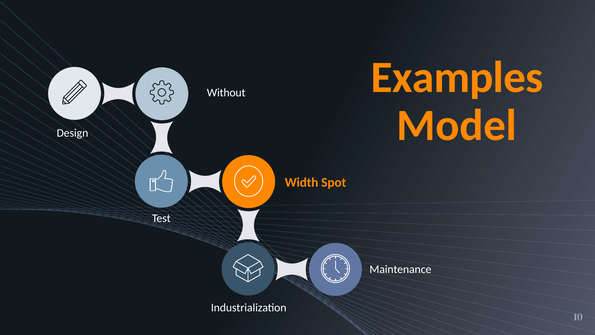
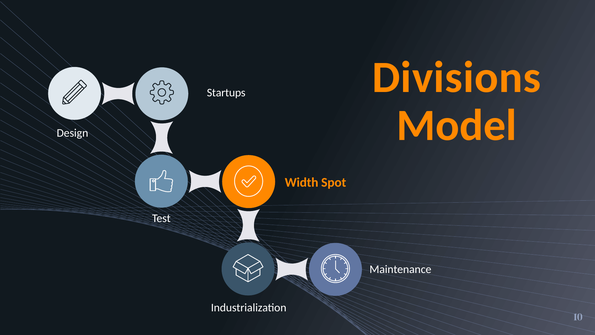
Examples: Examples -> Divisions
Without: Without -> Startups
